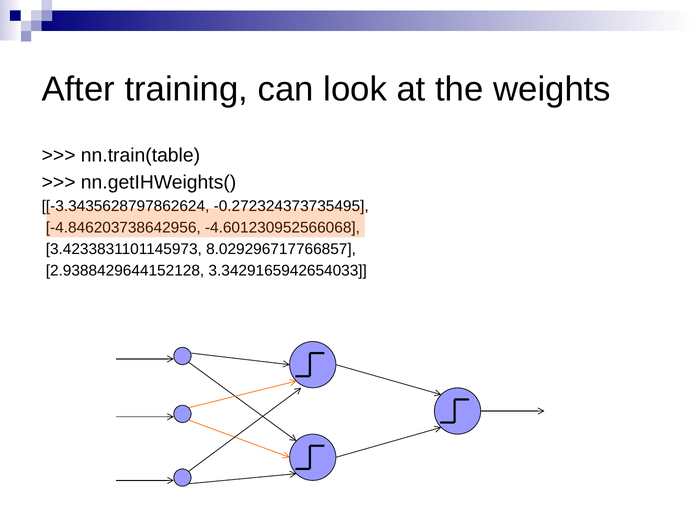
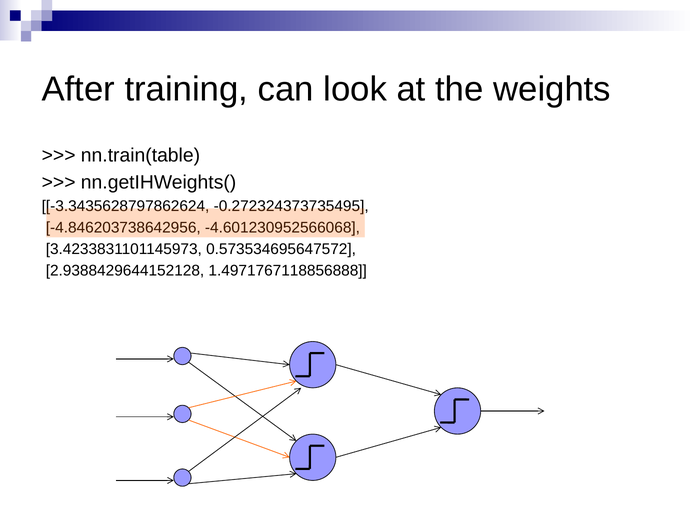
8.029296717766857: 8.029296717766857 -> 0.573534695647572
3.3429165942654033: 3.3429165942654033 -> 1.4971767118856888
